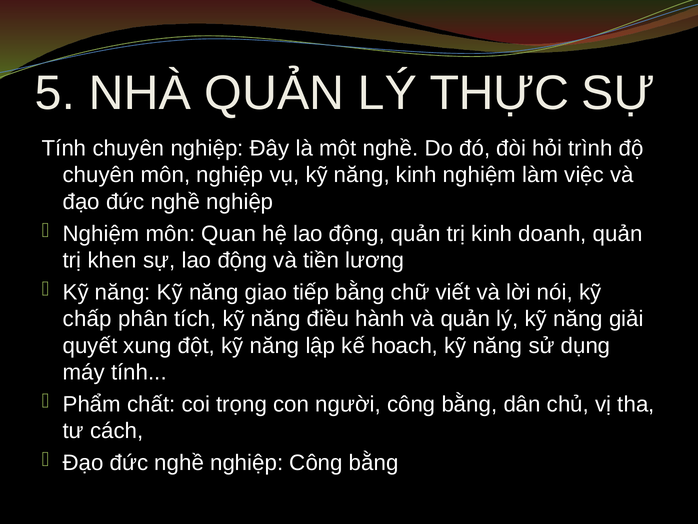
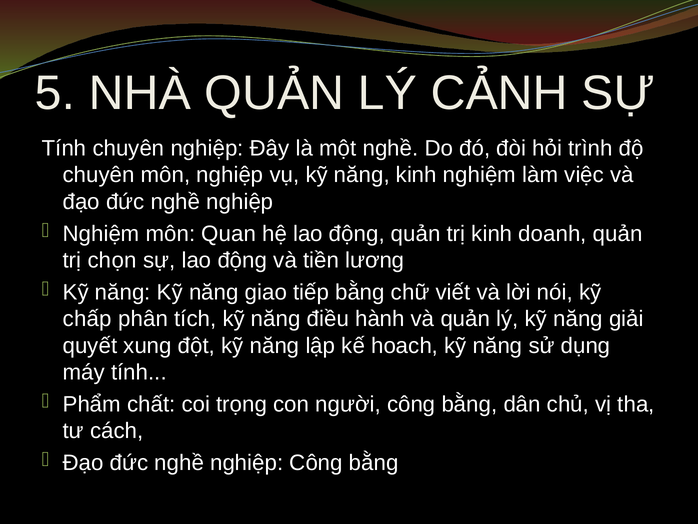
THỰC: THỰC -> CẢNH
khen: khen -> chọn
